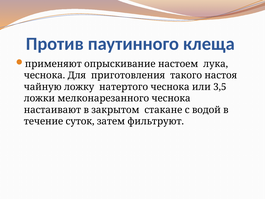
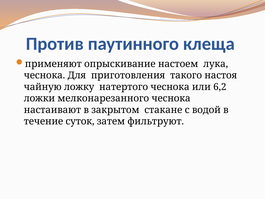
3,5: 3,5 -> 6,2
